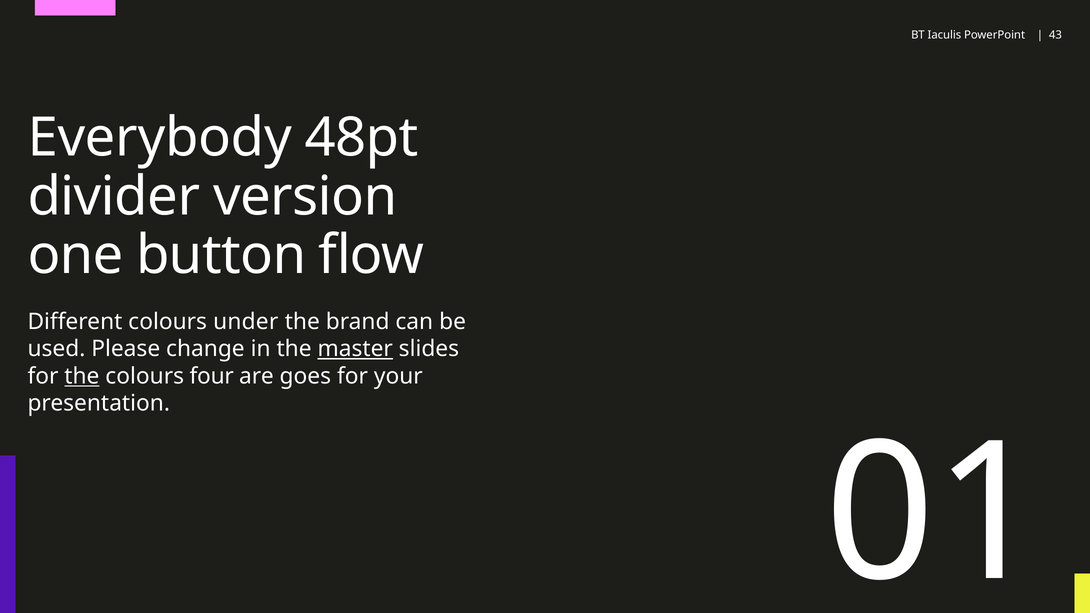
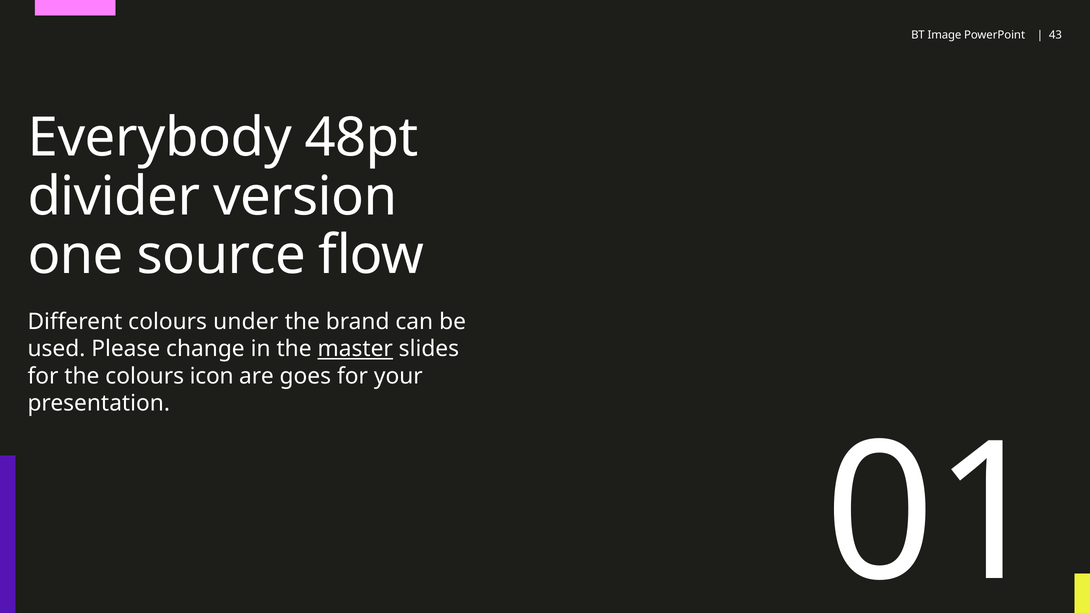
Iaculis: Iaculis -> Image
button: button -> source
the at (82, 376) underline: present -> none
four: four -> icon
